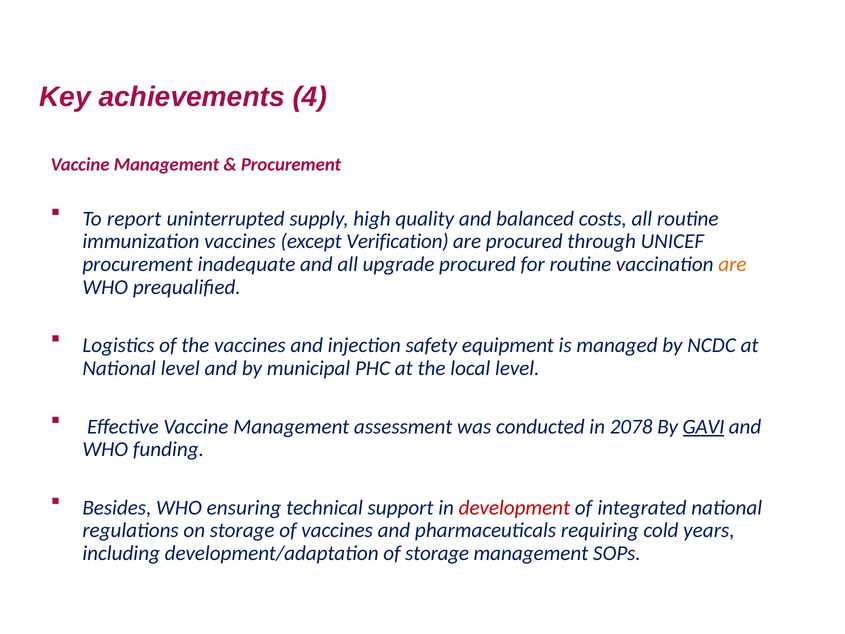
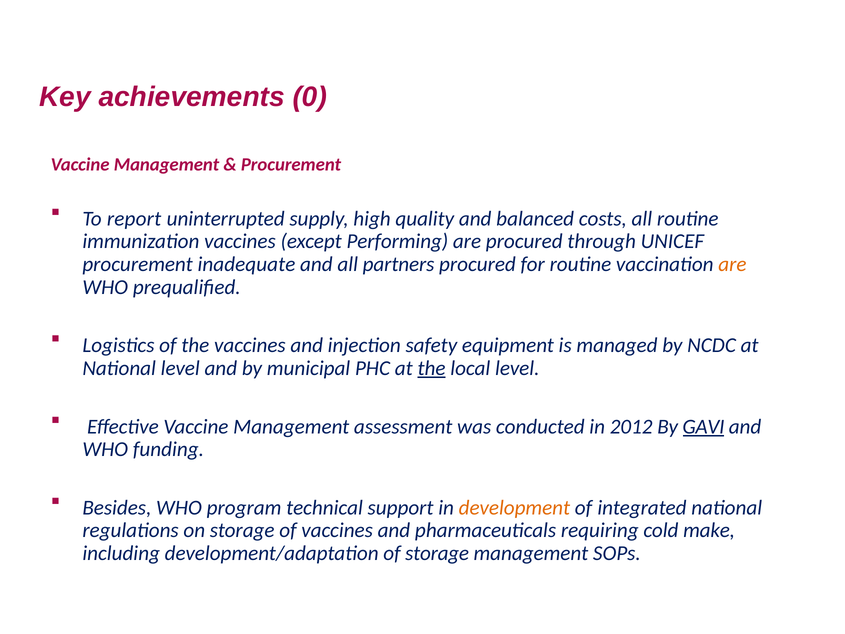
4: 4 -> 0
Verification: Verification -> Performing
upgrade: upgrade -> partners
the at (432, 368) underline: none -> present
2078: 2078 -> 2012
ensuring: ensuring -> program
development colour: red -> orange
years: years -> make
